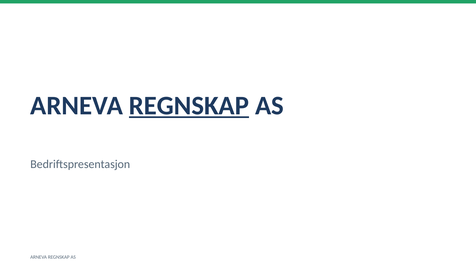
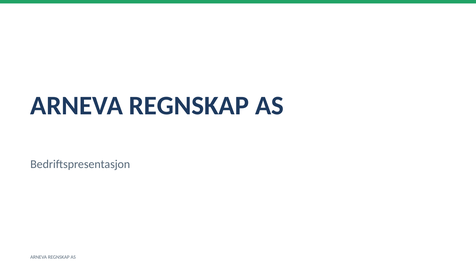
REGNSKAP at (189, 106) underline: present -> none
